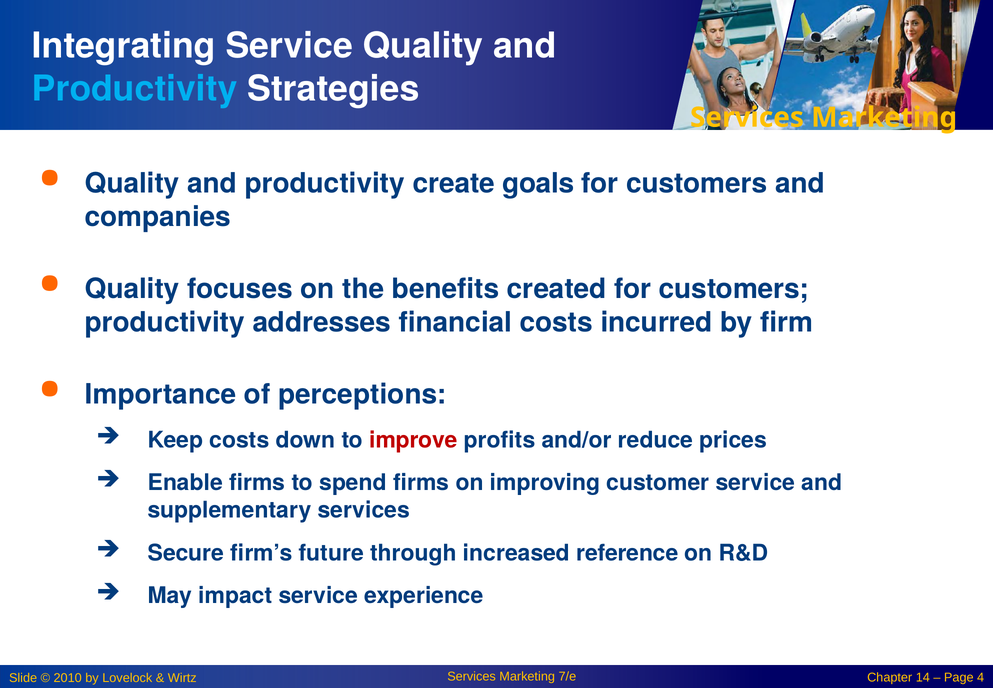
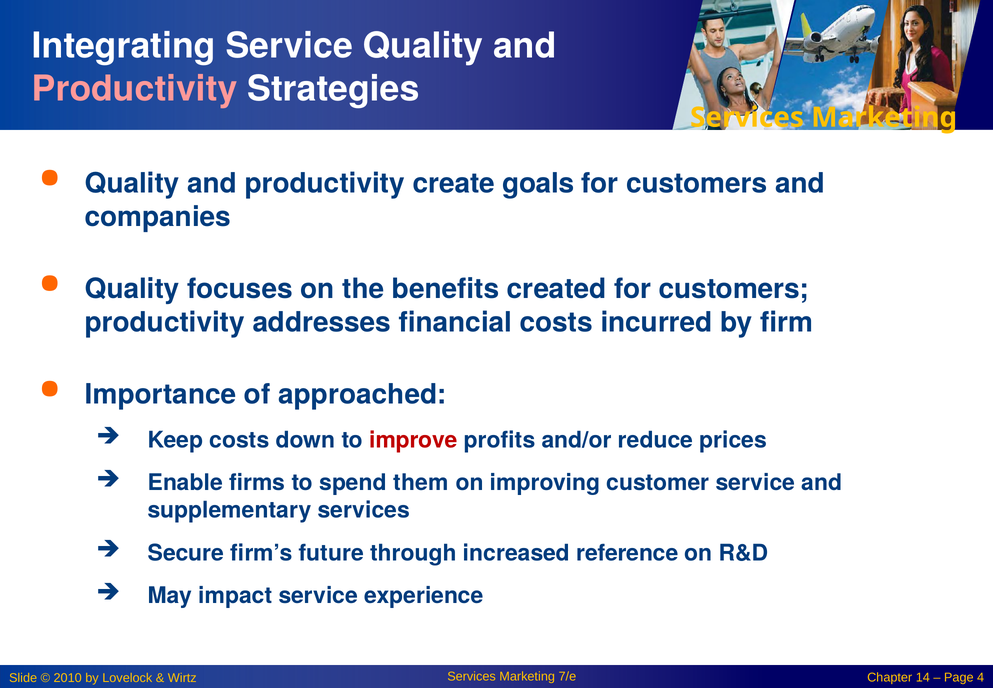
Productivity at (135, 89) colour: light blue -> pink
perceptions: perceptions -> approached
spend firms: firms -> them
